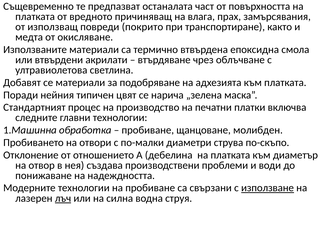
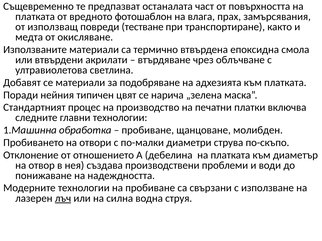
причиняващ: причиняващ -> фотошаблон
покрито: покрито -> тестване
използване underline: present -> none
